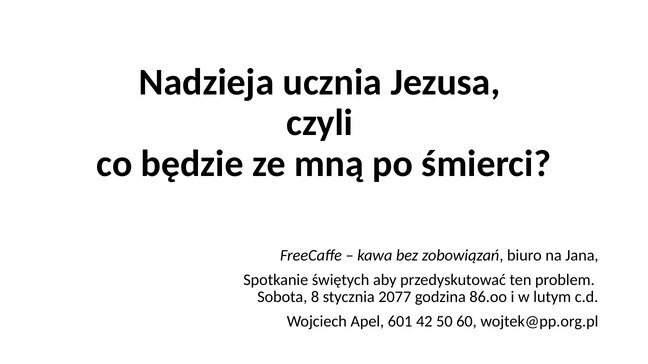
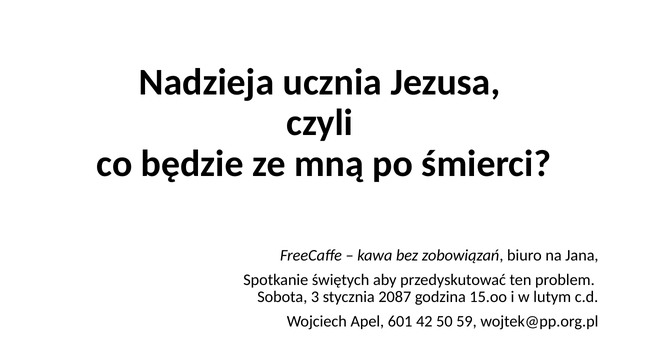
8: 8 -> 3
2077: 2077 -> 2087
86.oo: 86.oo -> 15.oo
60: 60 -> 59
